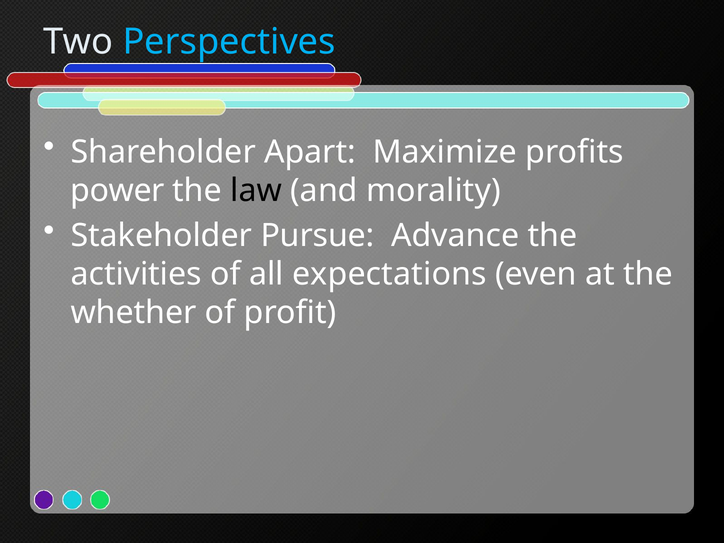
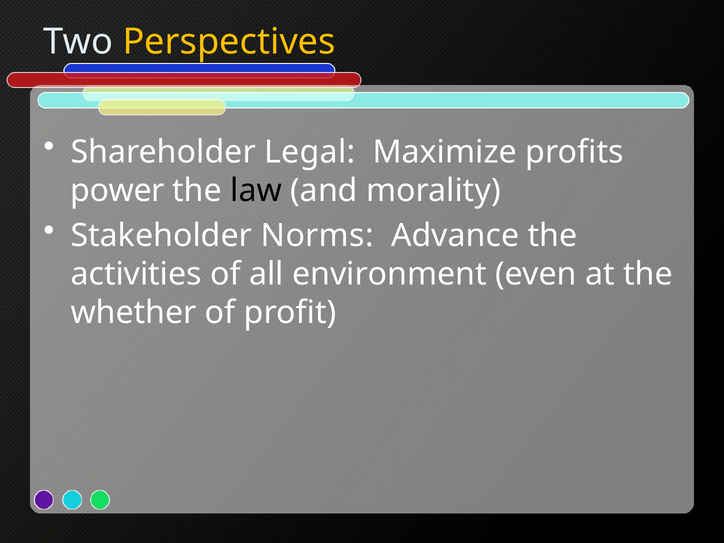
Perspectives colour: light blue -> yellow
Apart: Apart -> Legal
Pursue: Pursue -> Norms
expectations: expectations -> environment
